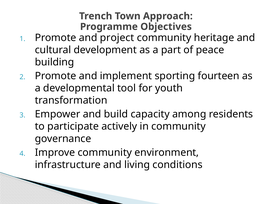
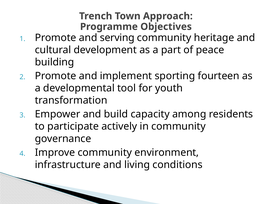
project: project -> serving
